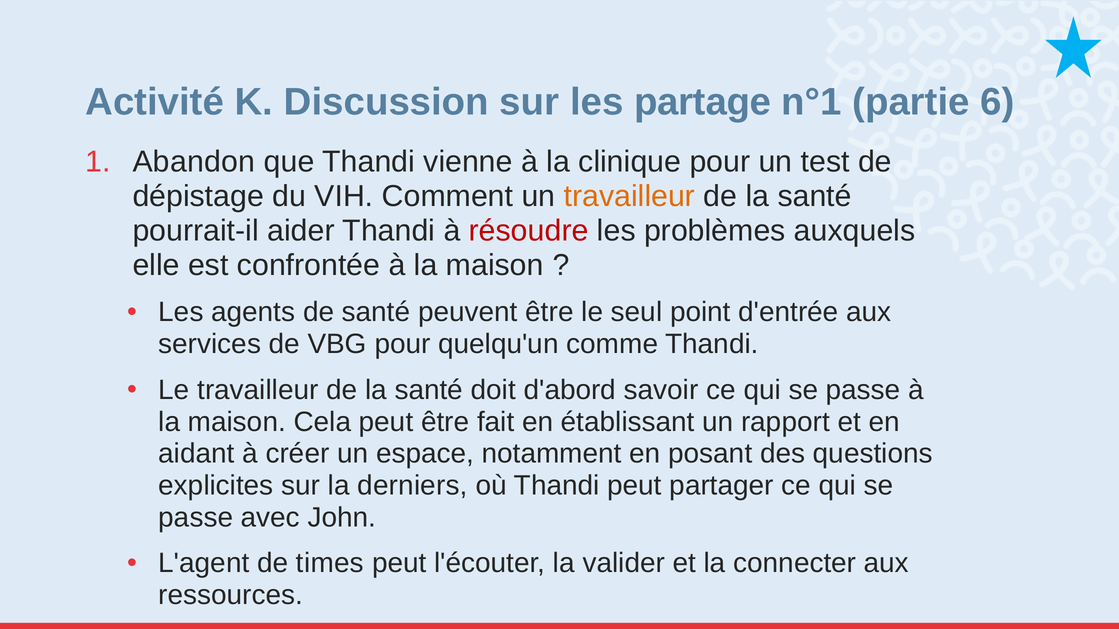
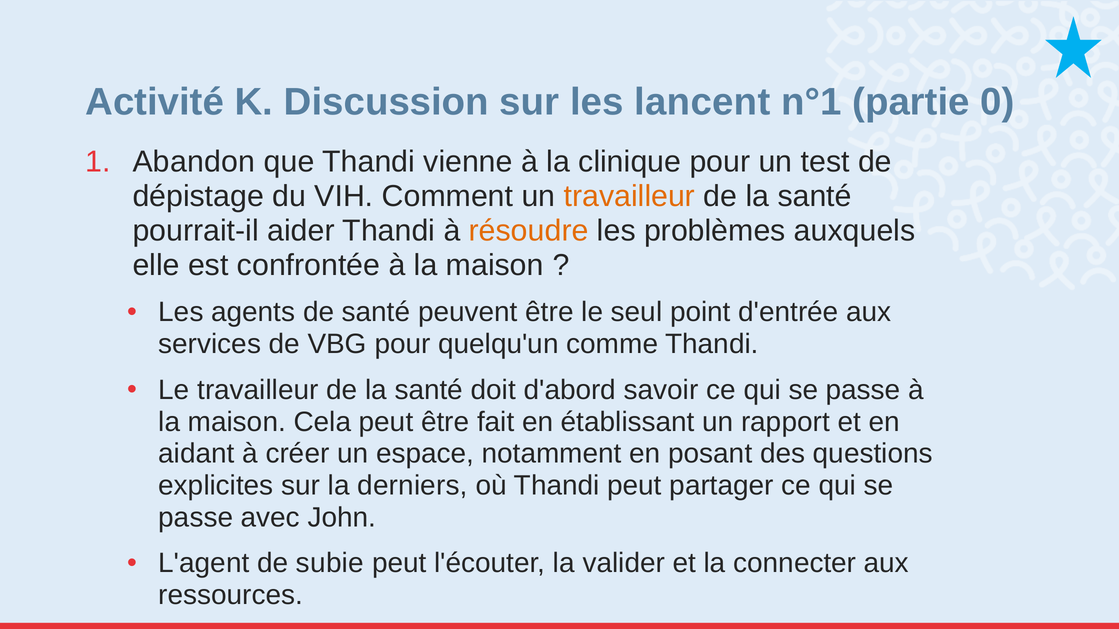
partage: partage -> lancent
6: 6 -> 0
résoudre colour: red -> orange
times: times -> subie
